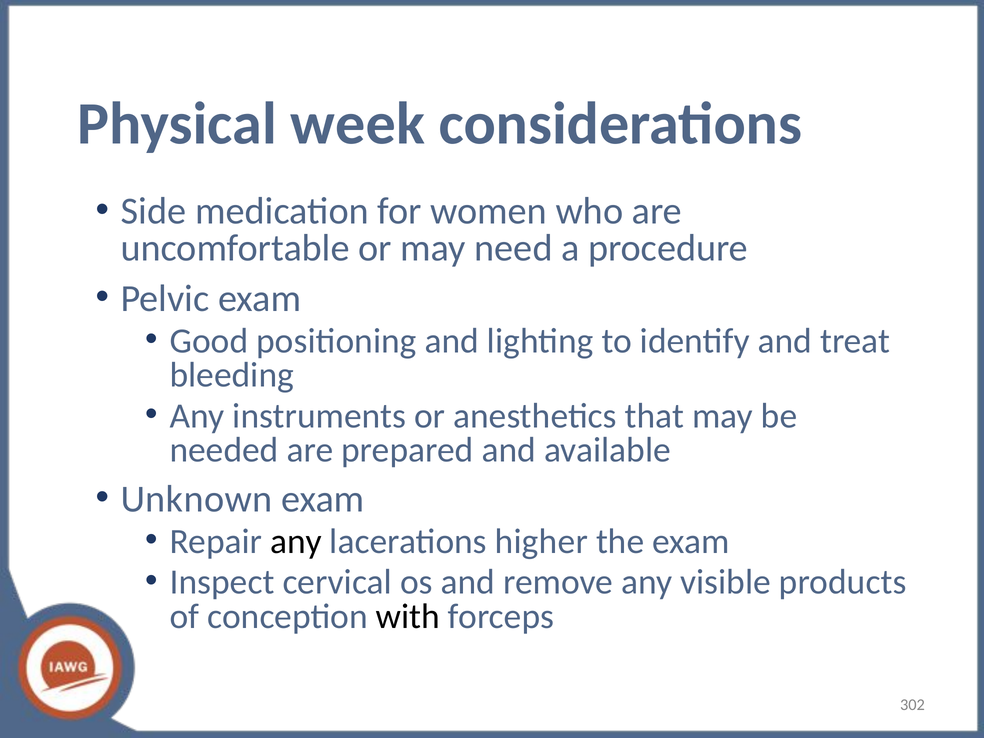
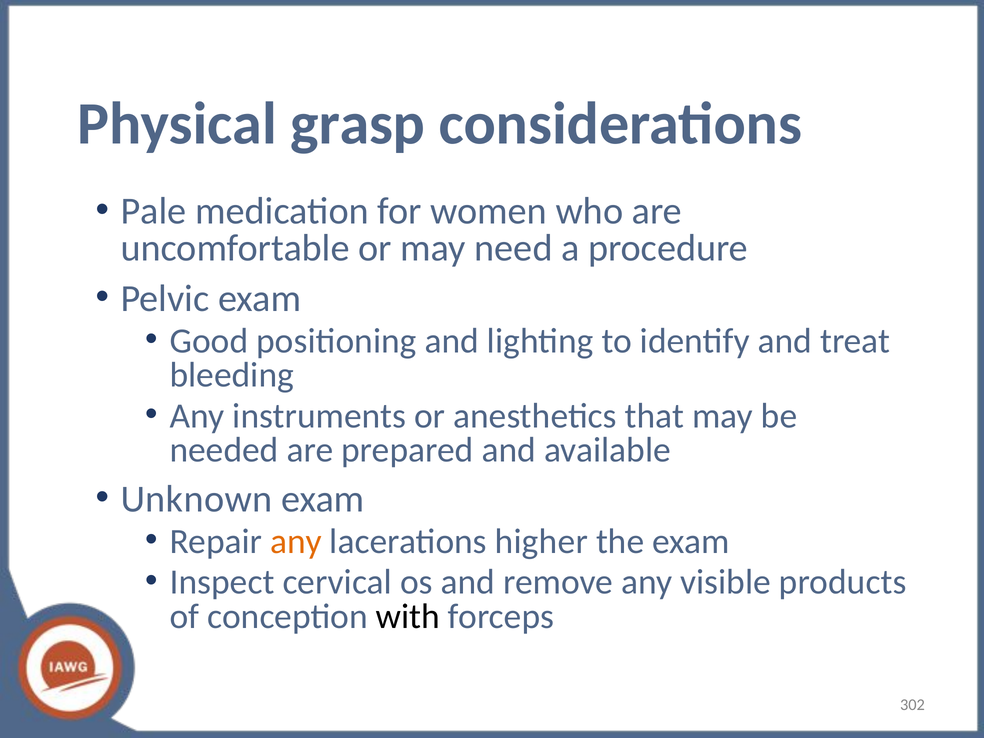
week: week -> grasp
Side: Side -> Pale
any at (296, 541) colour: black -> orange
